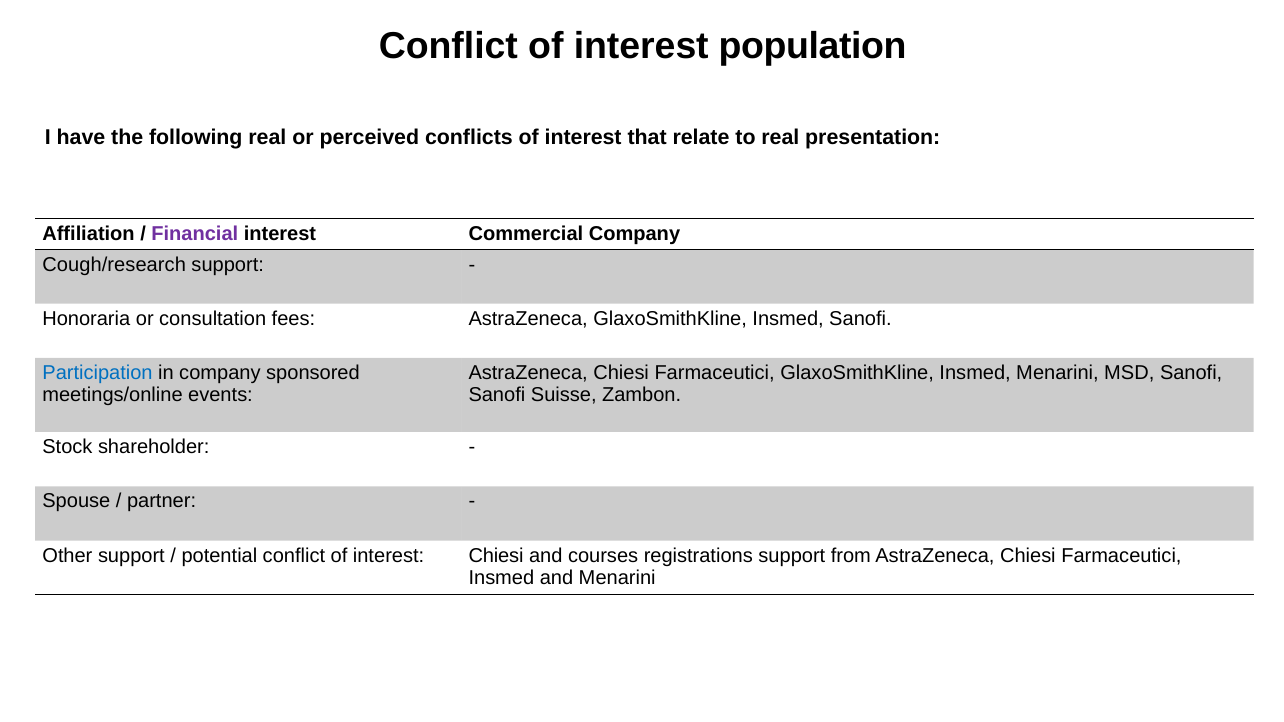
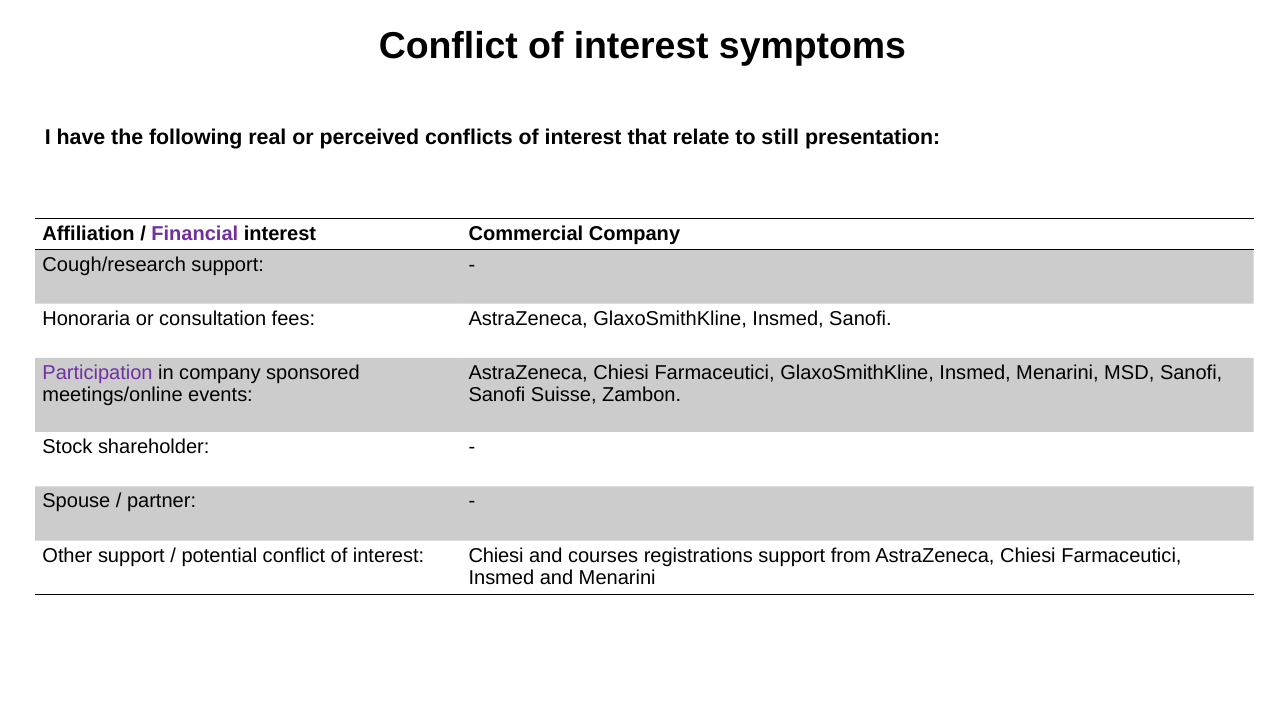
population: population -> symptoms
to real: real -> still
Participation colour: blue -> purple
